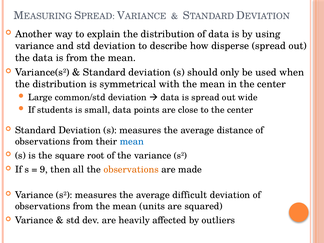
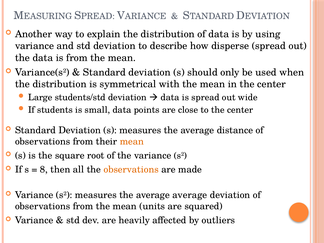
common/std: common/std -> students/std
mean at (132, 142) colour: blue -> orange
9: 9 -> 8
average difficult: difficult -> average
